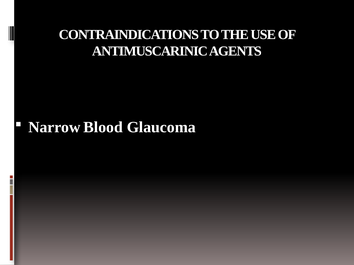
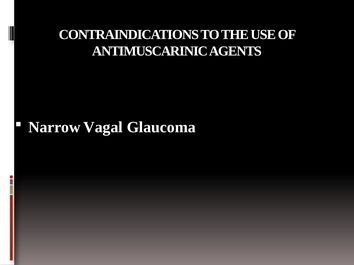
Blood: Blood -> Vagal
